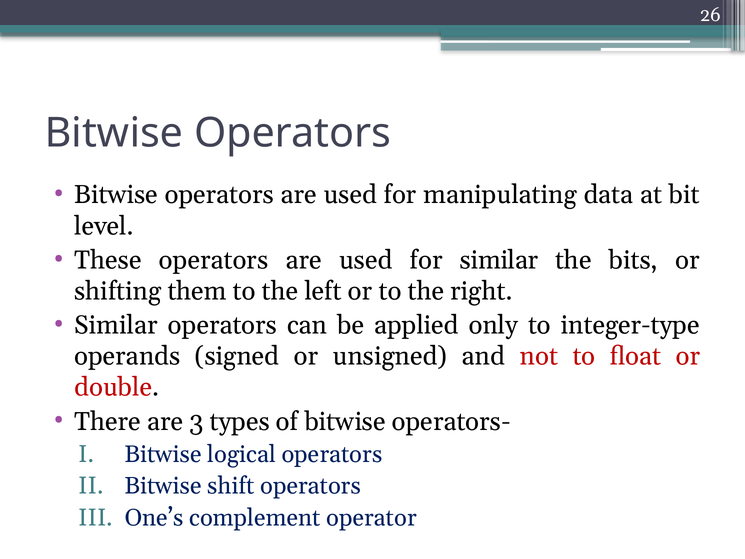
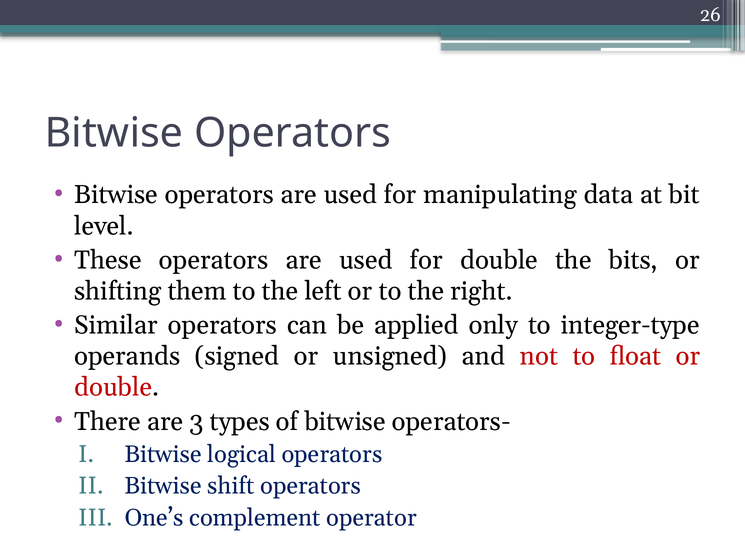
for similar: similar -> double
